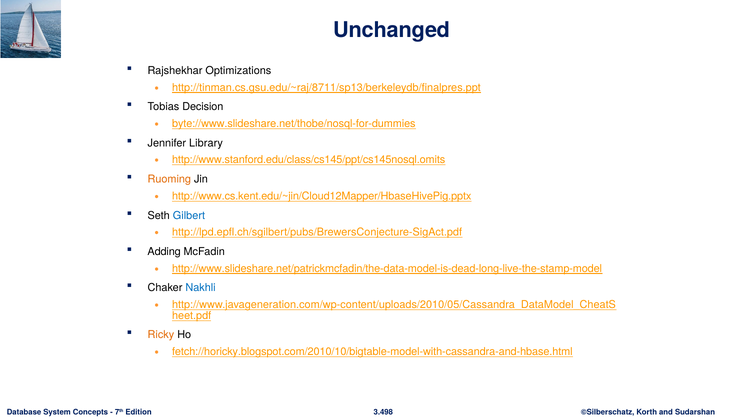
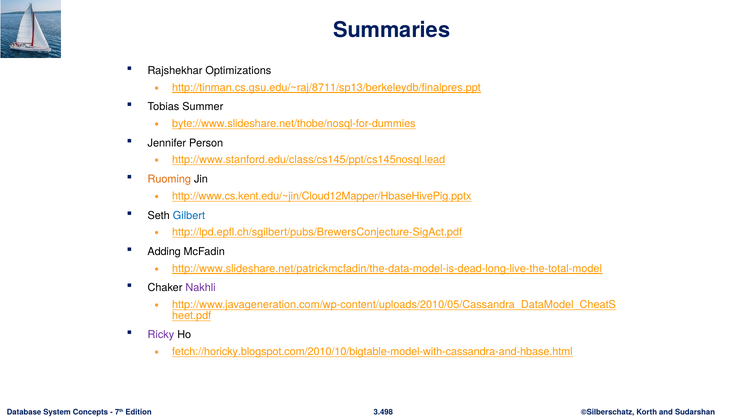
Unchanged: Unchanged -> Summaries
Decision: Decision -> Summer
Library: Library -> Person
http://www.stanford.edu/class/cs145/ppt/cs145nosql.omits: http://www.stanford.edu/class/cs145/ppt/cs145nosql.omits -> http://www.stanford.edu/class/cs145/ppt/cs145nosql.lead
http://www.slideshare.net/patrickmcfadin/the-data-model-is-dead-long-live-the-stamp-model: http://www.slideshare.net/patrickmcfadin/the-data-model-is-dead-long-live-the-stamp-model -> http://www.slideshare.net/patrickmcfadin/the-data-model-is-dead-long-live-the-total-model
Nakhli colour: blue -> purple
Ricky colour: orange -> purple
